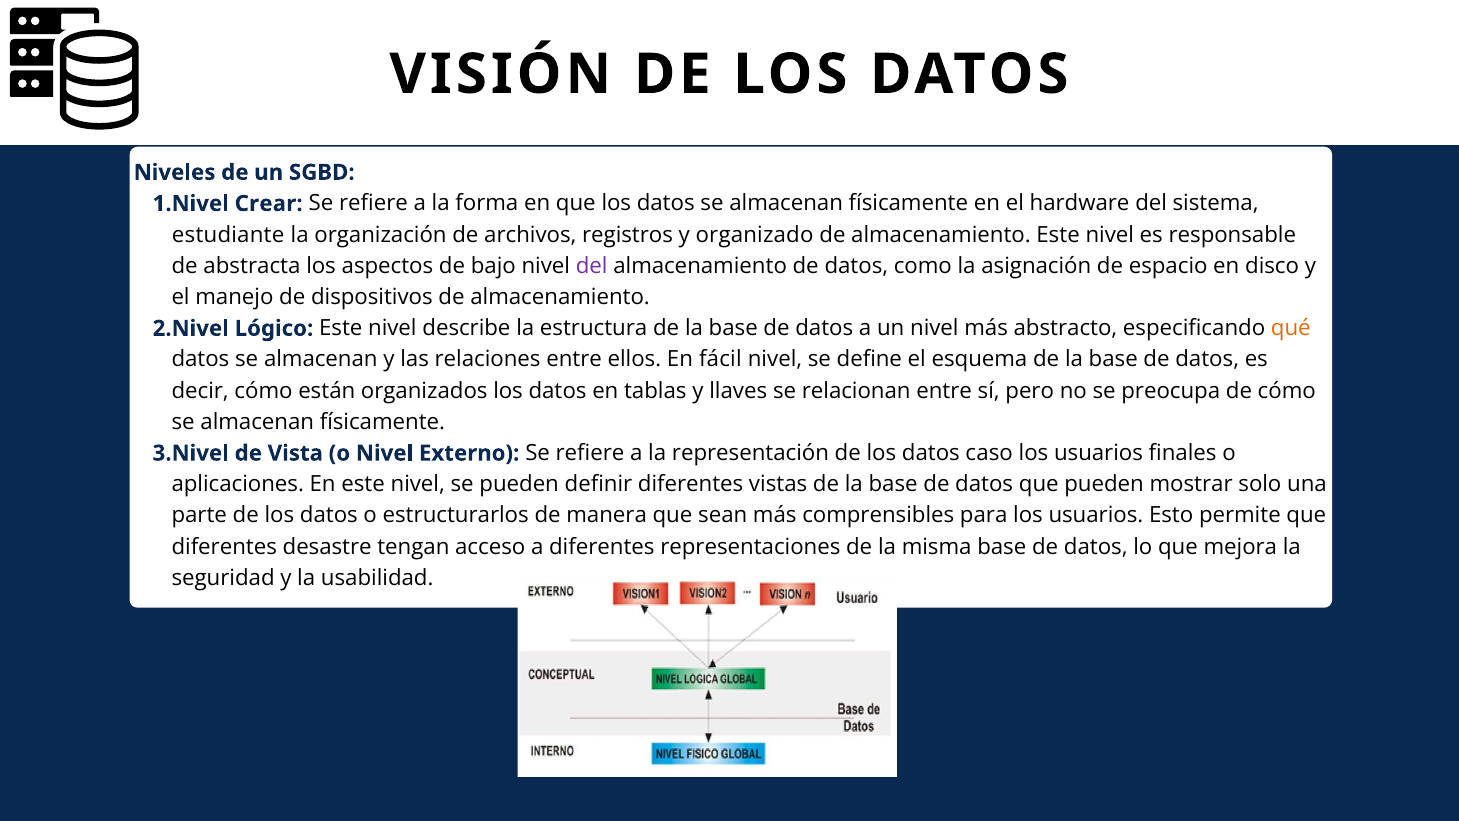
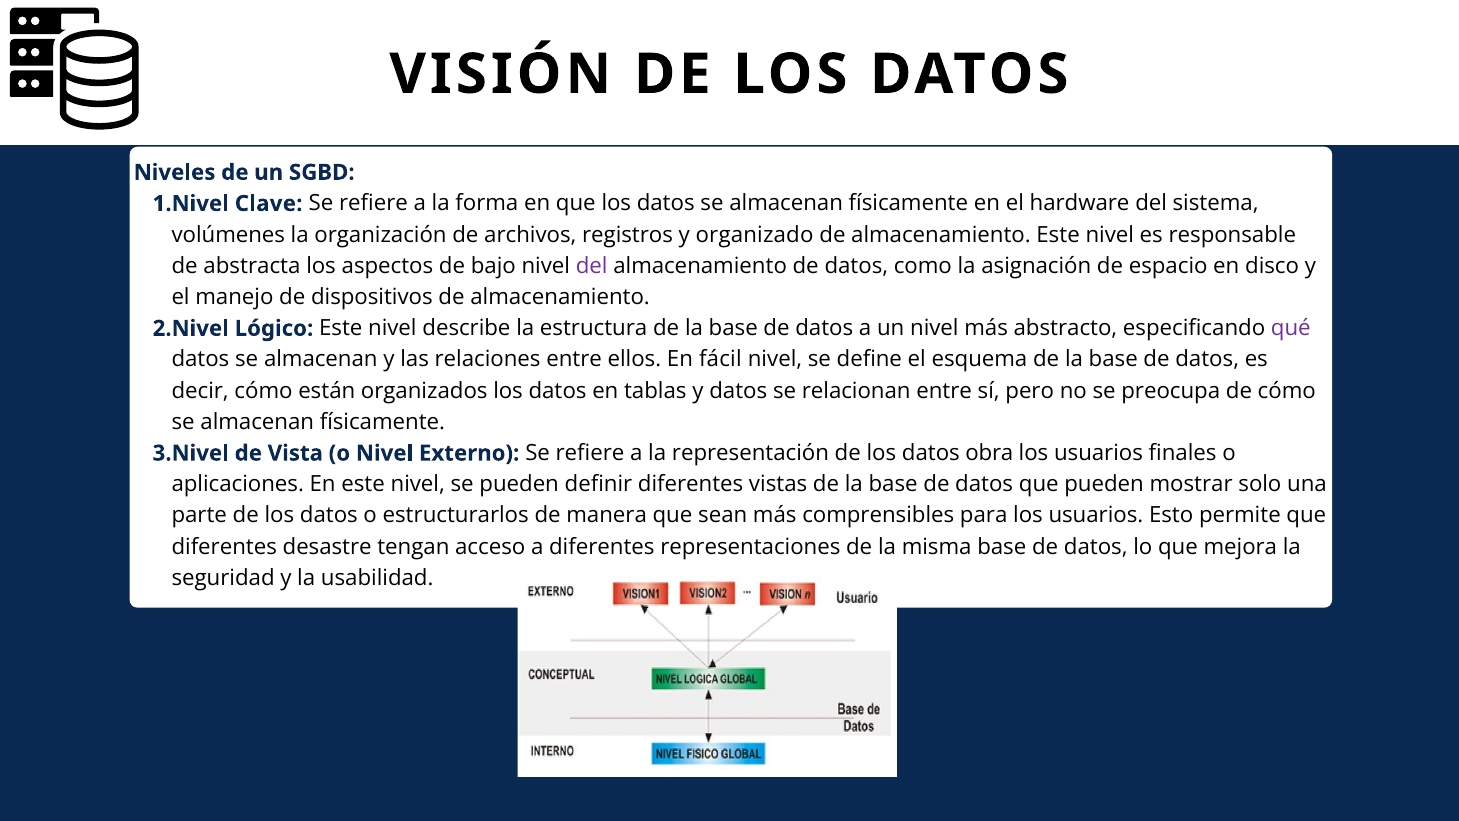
Crear: Crear -> Clave
estudiante: estudiante -> volúmenes
qué colour: orange -> purple
y llaves: llaves -> datos
caso: caso -> obra
